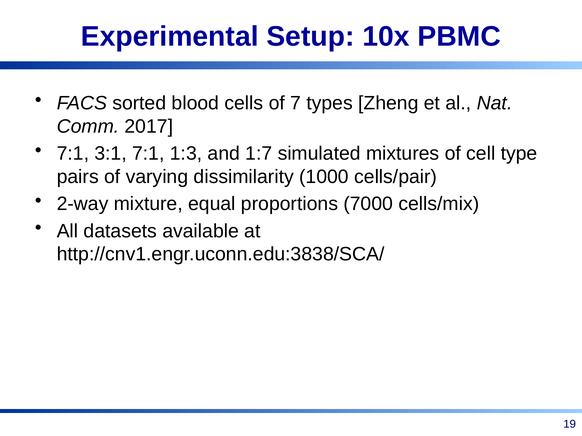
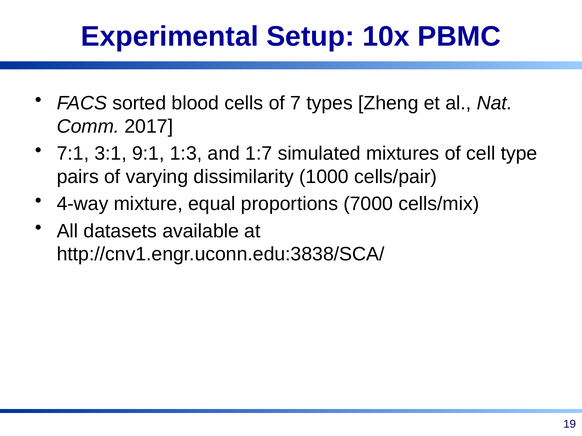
3:1 7:1: 7:1 -> 9:1
2-way: 2-way -> 4-way
